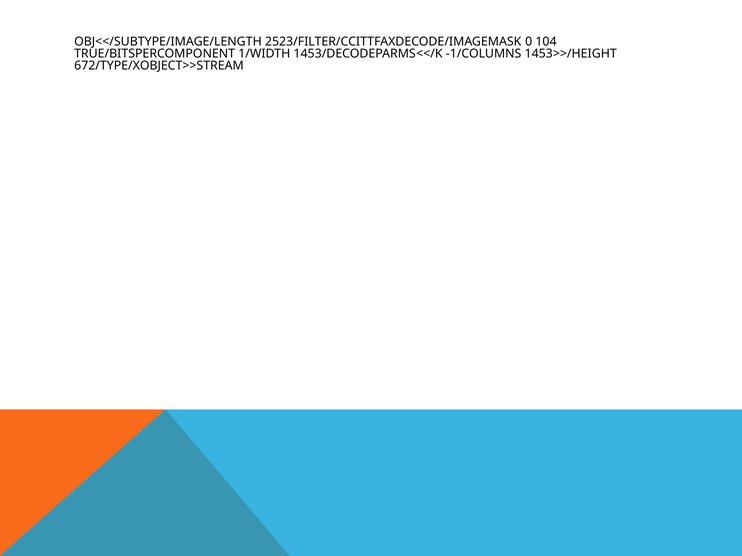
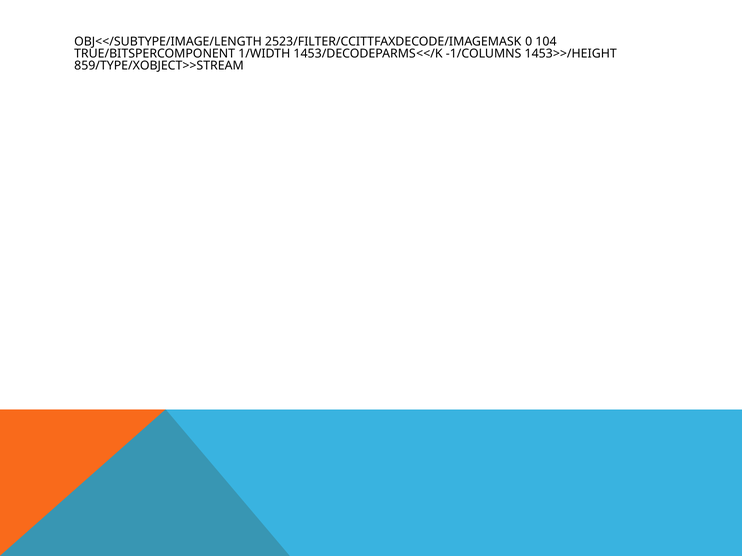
672/TYPE/XOBJECT>>STREAM: 672/TYPE/XOBJECT>>STREAM -> 859/TYPE/XOBJECT>>STREAM
